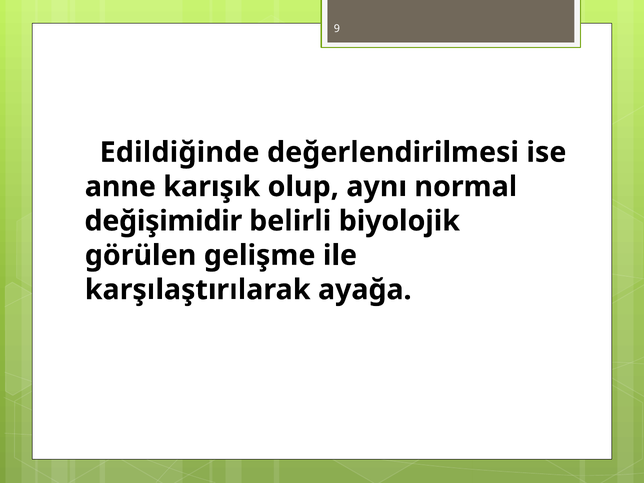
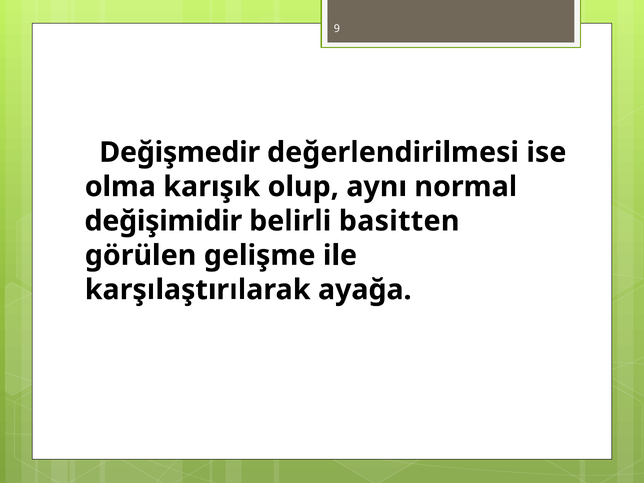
Edildiğinde: Edildiğinde -> Değişmedir
anne: anne -> olma
biyolojik: biyolojik -> basitten
